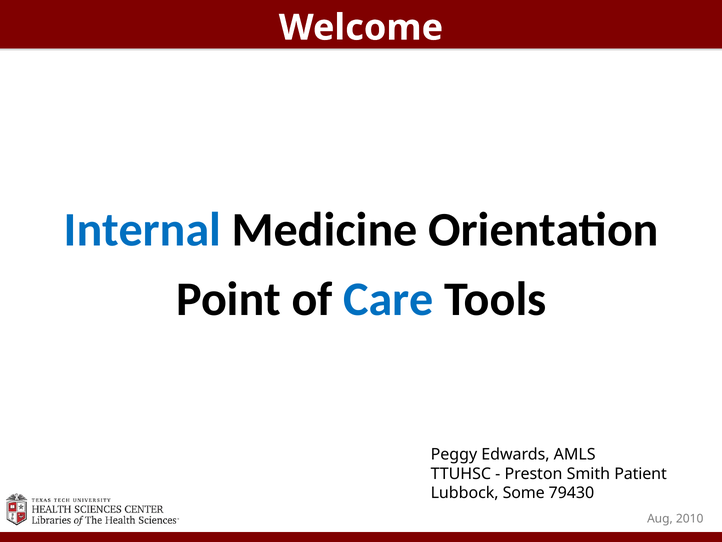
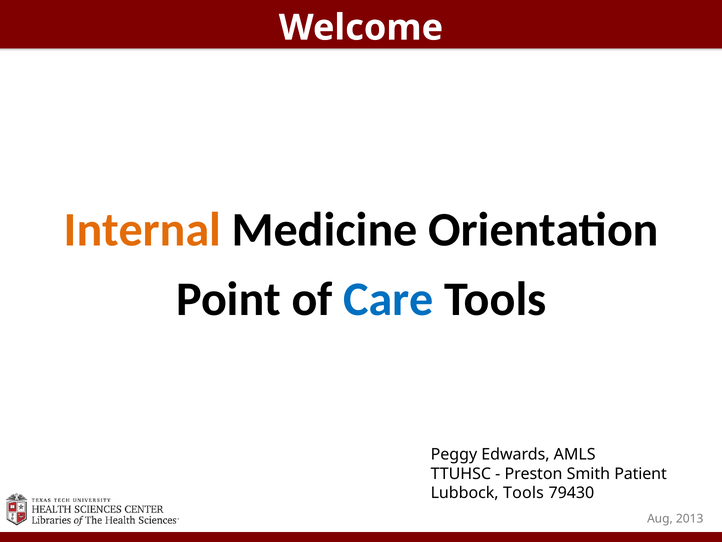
Internal colour: blue -> orange
Lubbock Some: Some -> Tools
2010: 2010 -> 2013
